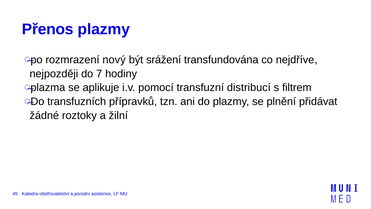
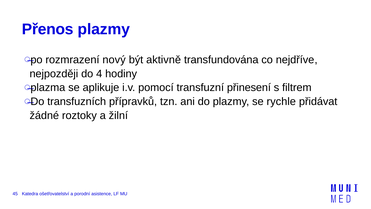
srážení: srážení -> aktivně
7: 7 -> 4
distribucí: distribucí -> přinesení
plnění: plnění -> rychle
